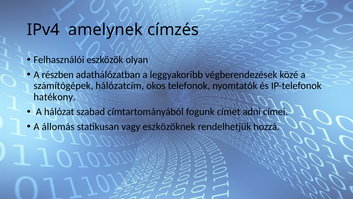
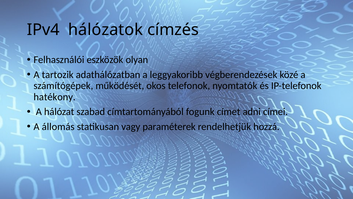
amelynek: amelynek -> hálózatok
részben: részben -> tartozik
hálózatcím: hálózatcím -> működését
eszközöknek: eszközöknek -> paraméterek
